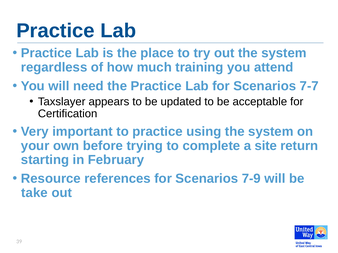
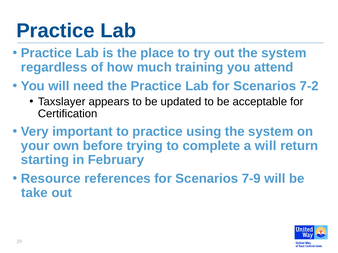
7-7: 7-7 -> 7-2
a site: site -> will
